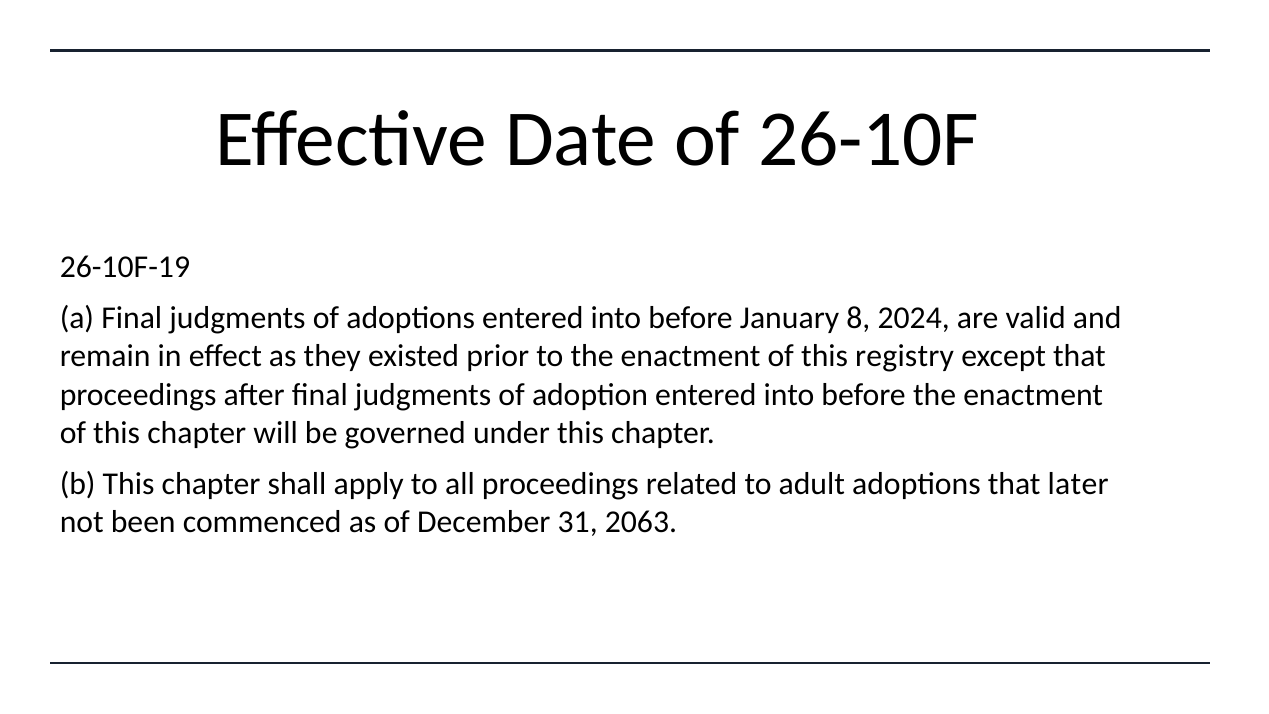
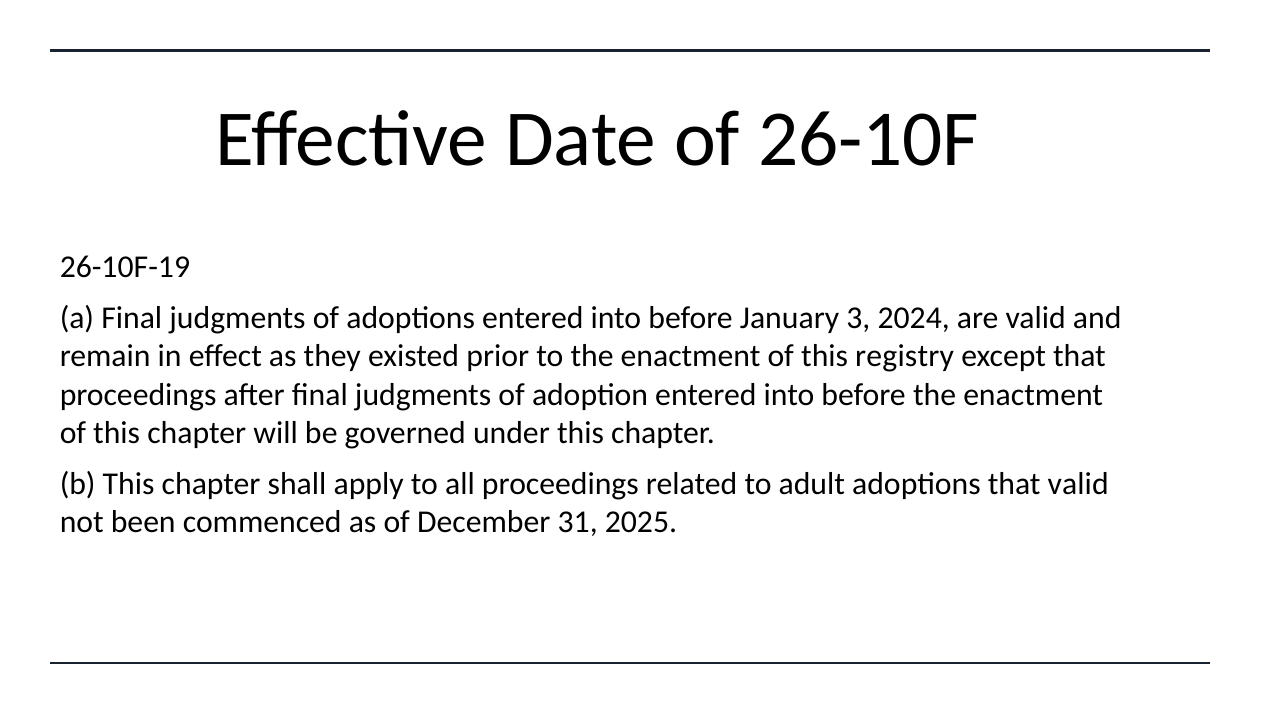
8: 8 -> 3
that later: later -> valid
2063: 2063 -> 2025
